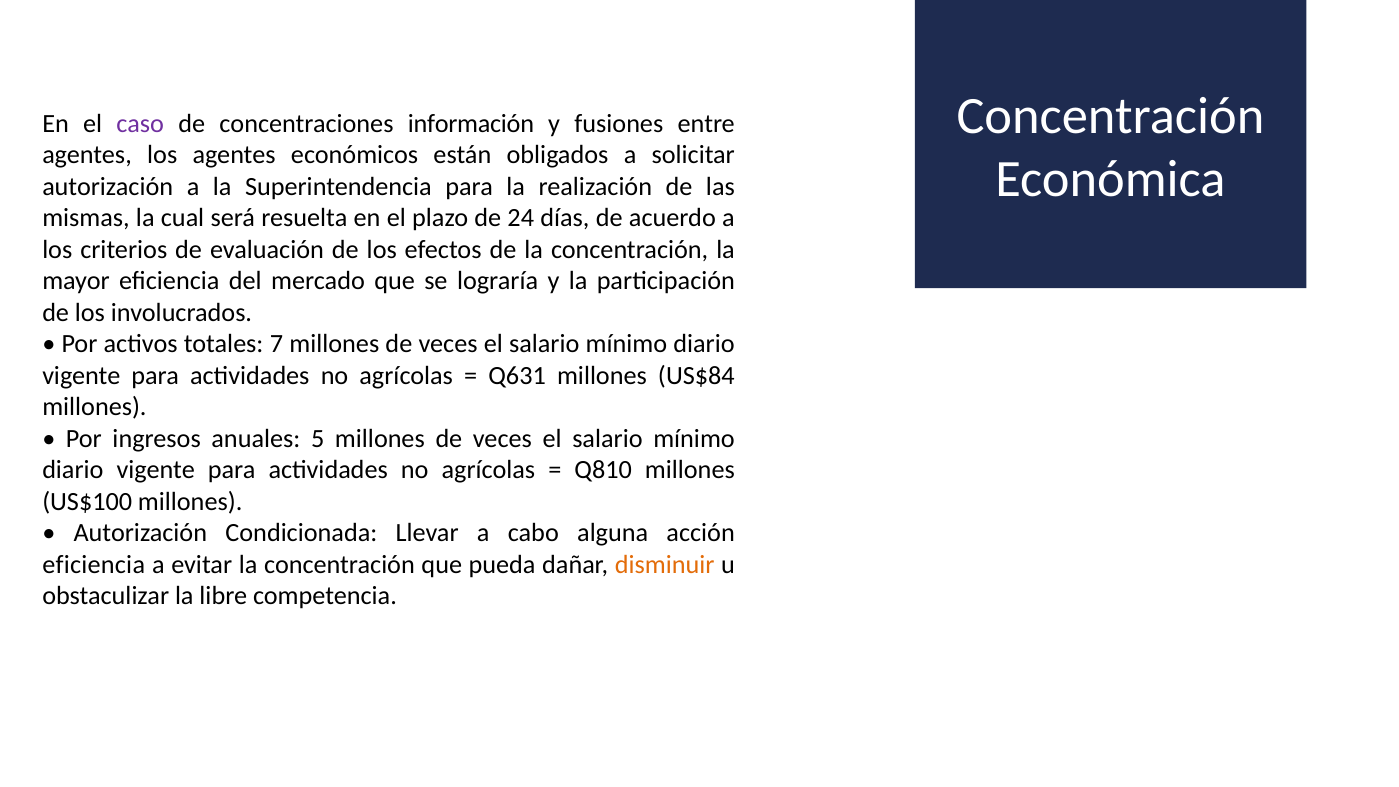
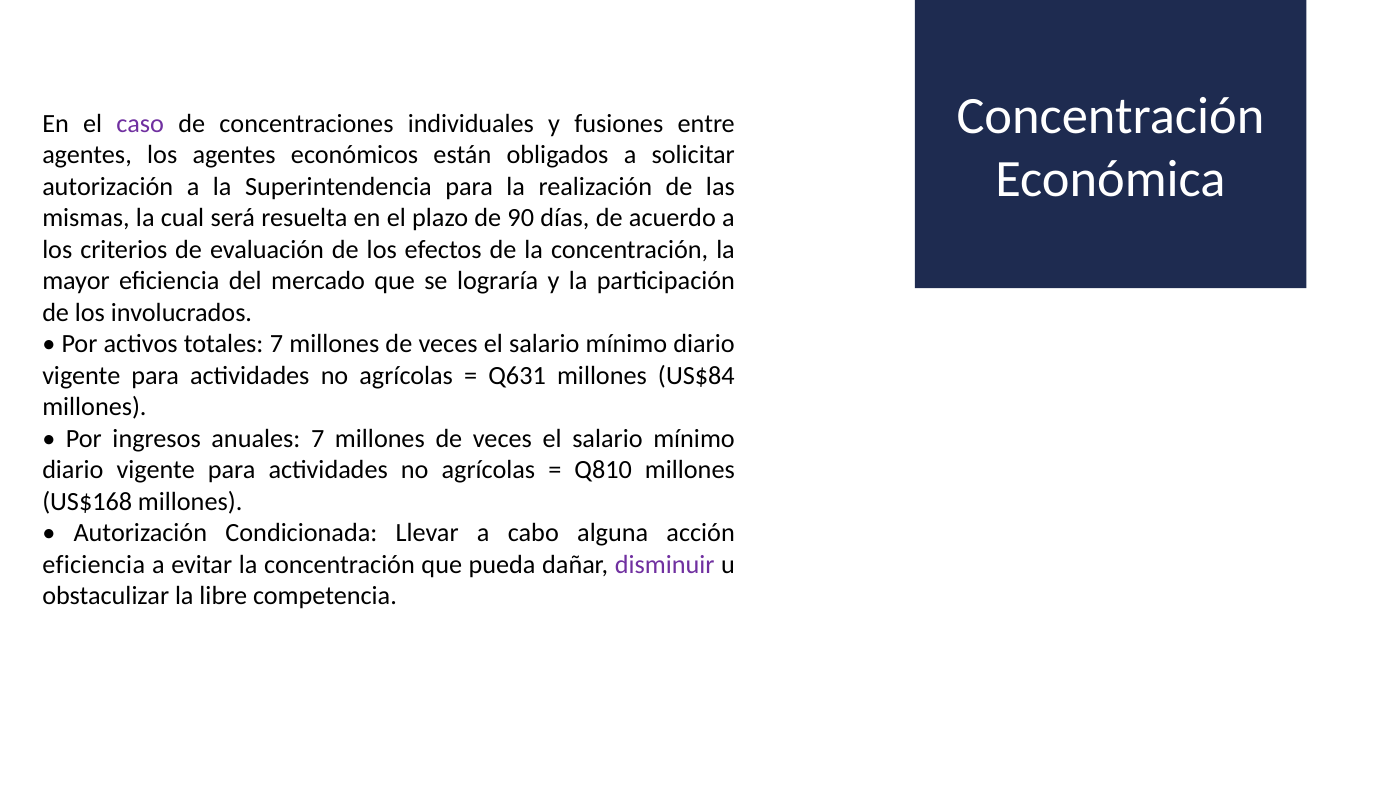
información: información -> individuales
24: 24 -> 90
anuales 5: 5 -> 7
US$100: US$100 -> US$168
disminuir colour: orange -> purple
